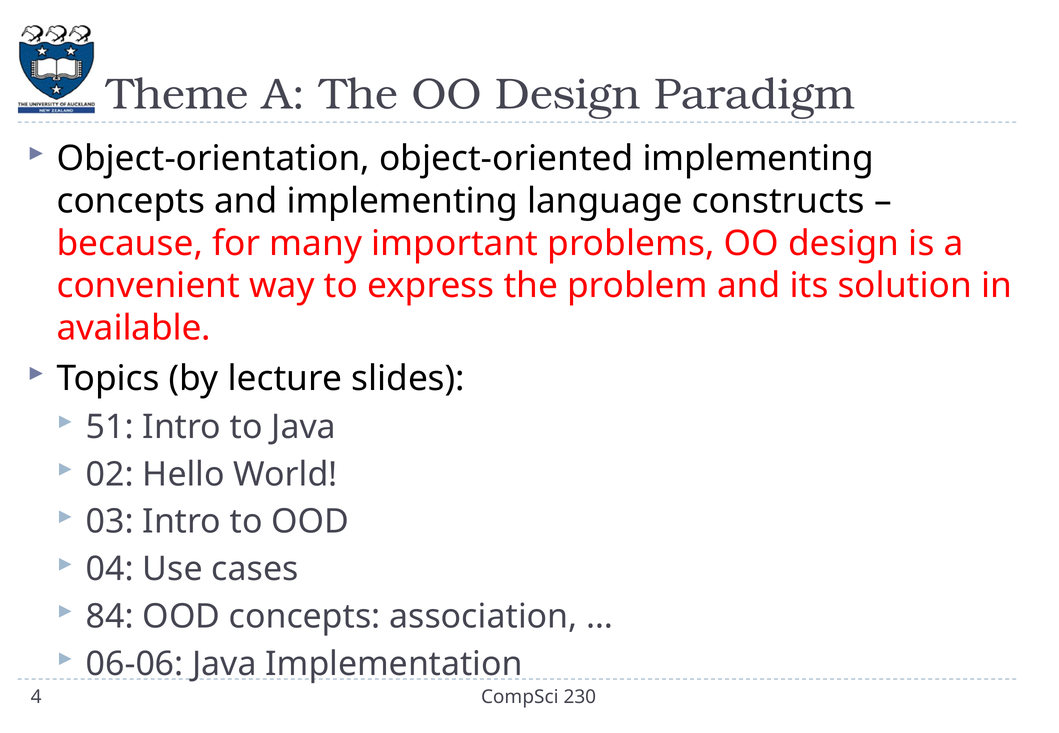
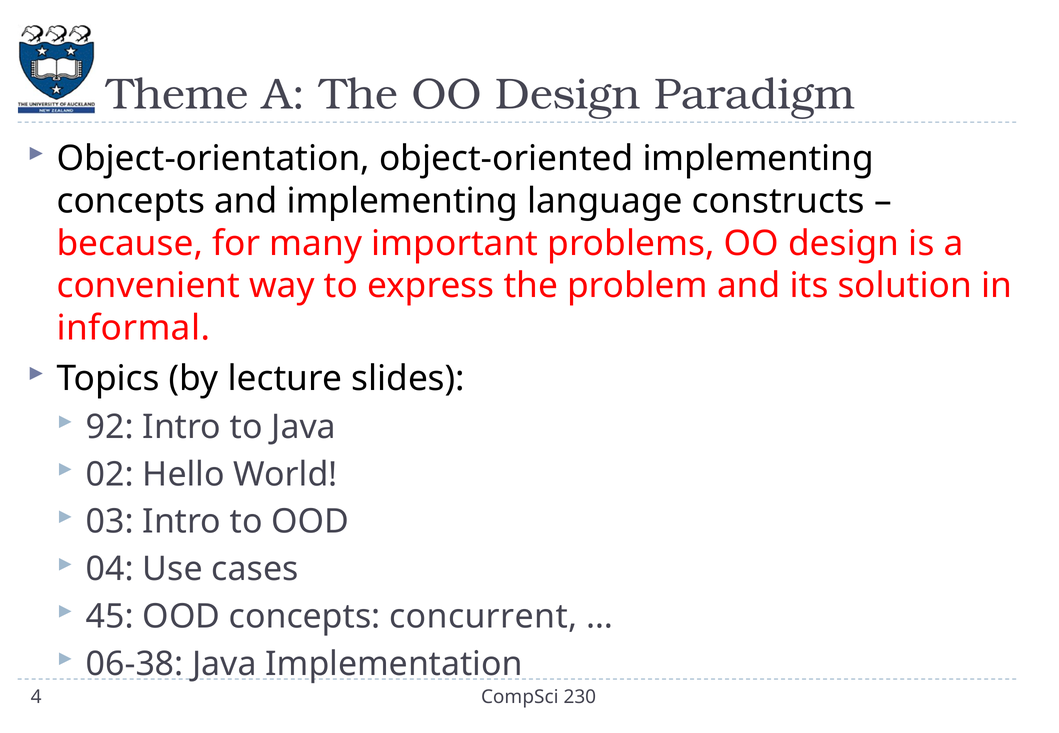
available: available -> informal
51: 51 -> 92
84: 84 -> 45
association: association -> concurrent
06-06: 06-06 -> 06-38
